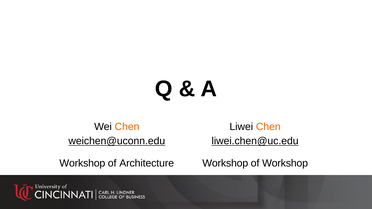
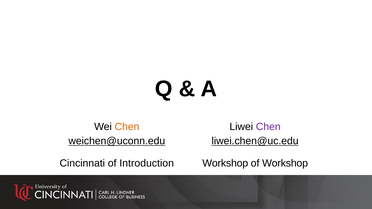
Chen at (268, 127) colour: orange -> purple
Workshop at (82, 163): Workshop -> Cincinnati
Architecture: Architecture -> Introduction
